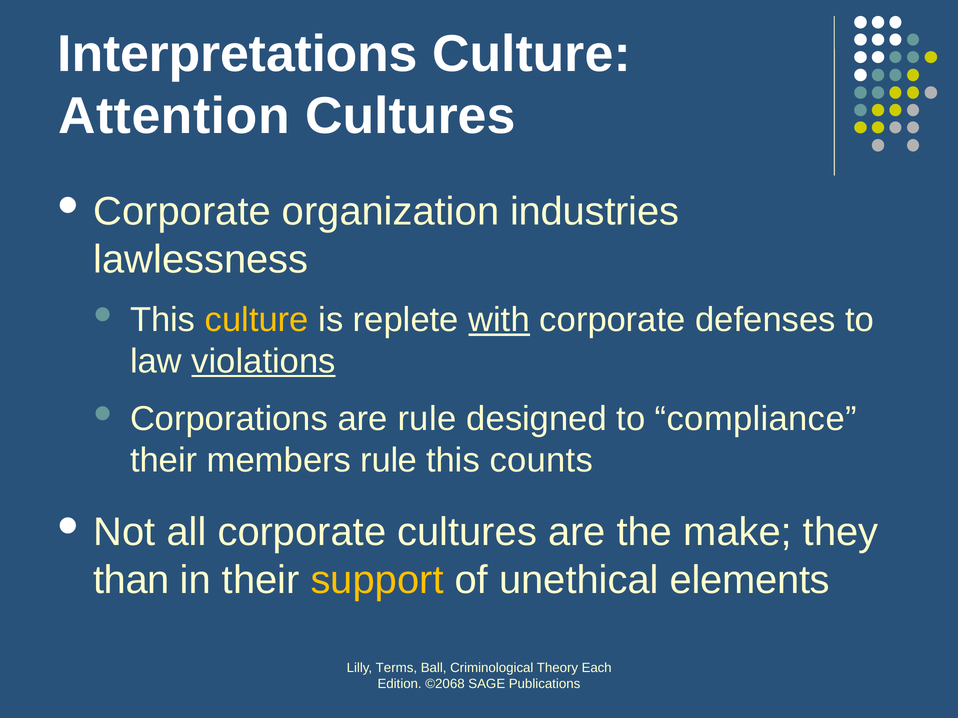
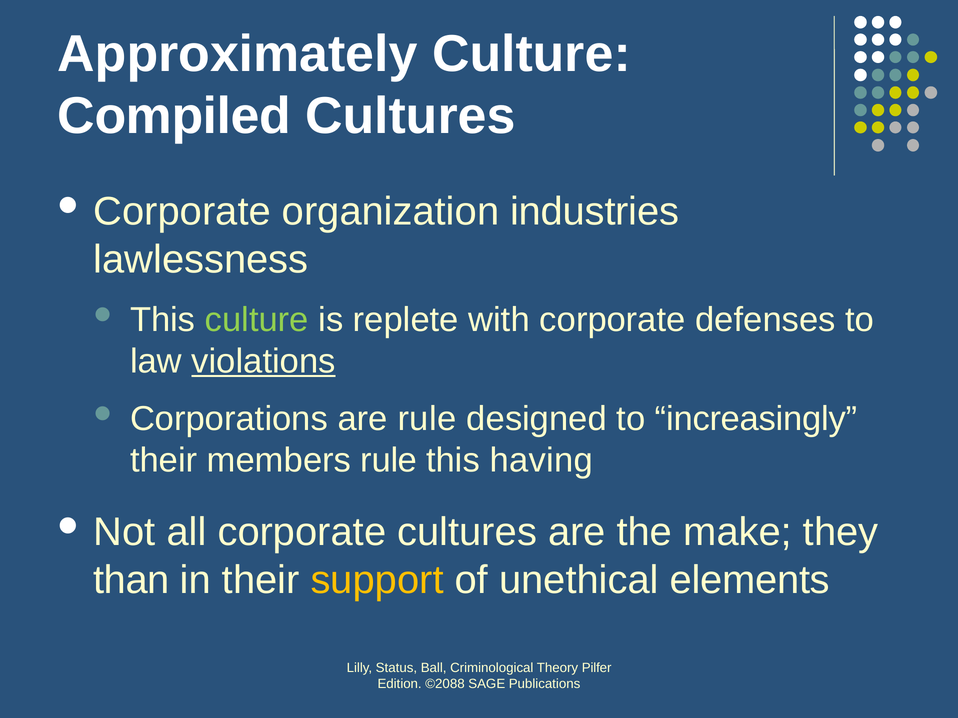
Interpretations: Interpretations -> Approximately
Attention: Attention -> Compiled
culture at (257, 320) colour: yellow -> light green
with underline: present -> none
compliance: compliance -> increasingly
counts: counts -> having
Terms: Terms -> Status
Each: Each -> Pilfer
©2068: ©2068 -> ©2088
